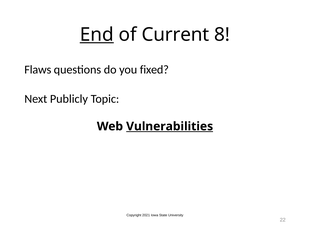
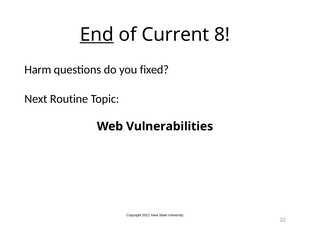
Flaws: Flaws -> Harm
Publicly: Publicly -> Routine
Vulnerabilities underline: present -> none
